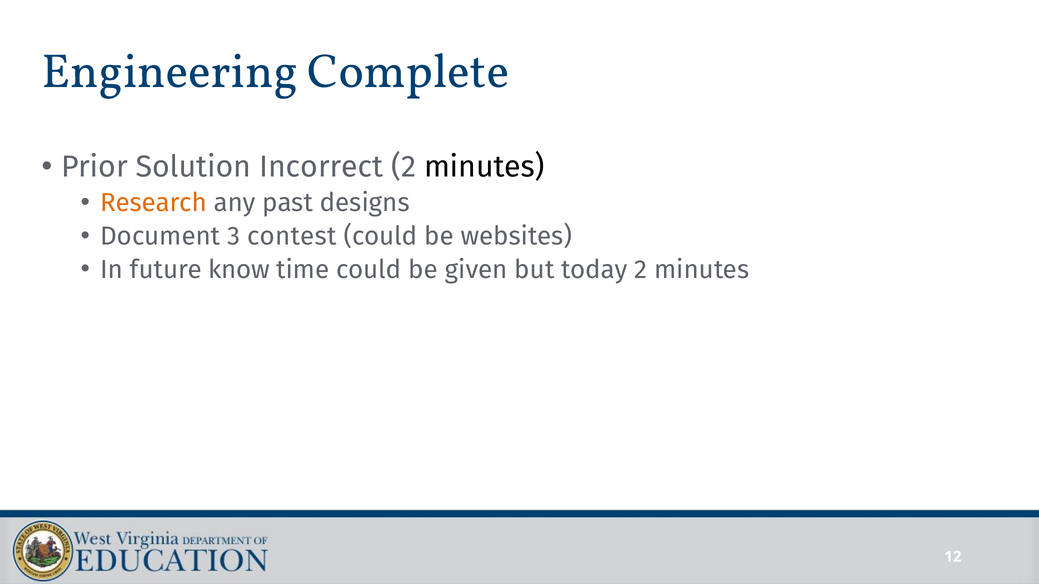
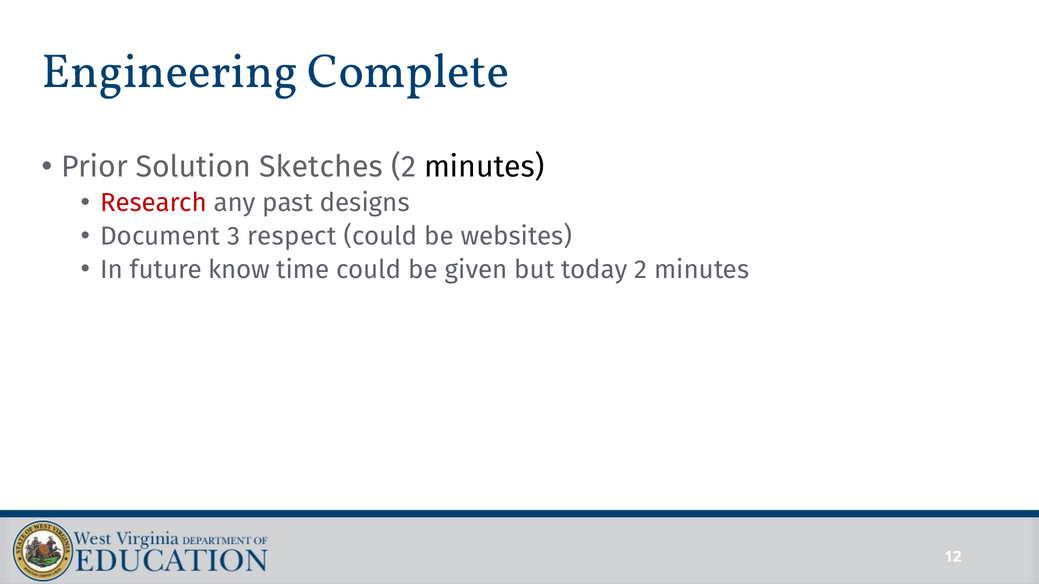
Incorrect: Incorrect -> Sketches
Research colour: orange -> red
contest: contest -> respect
